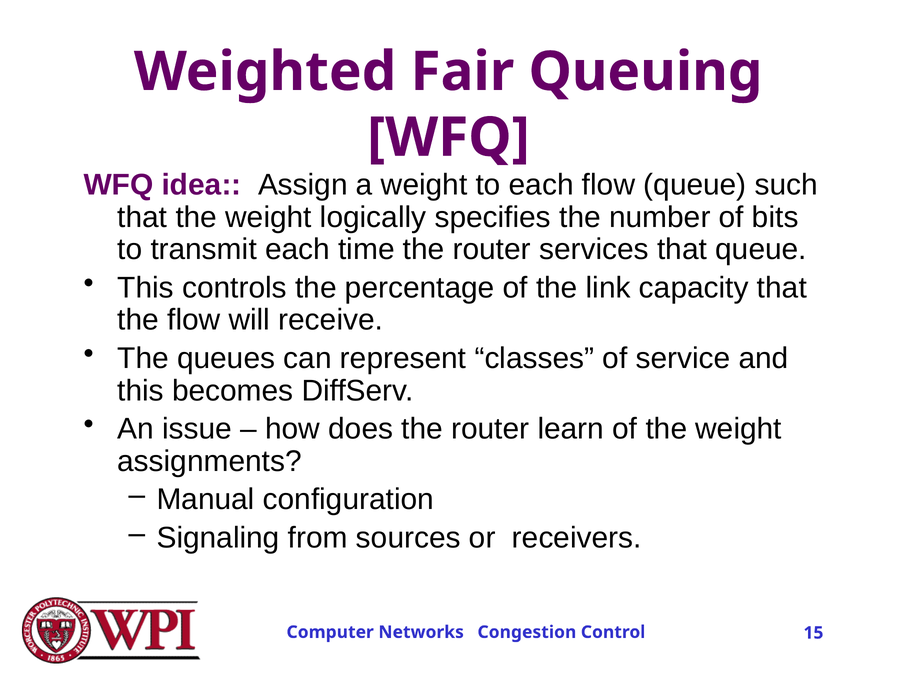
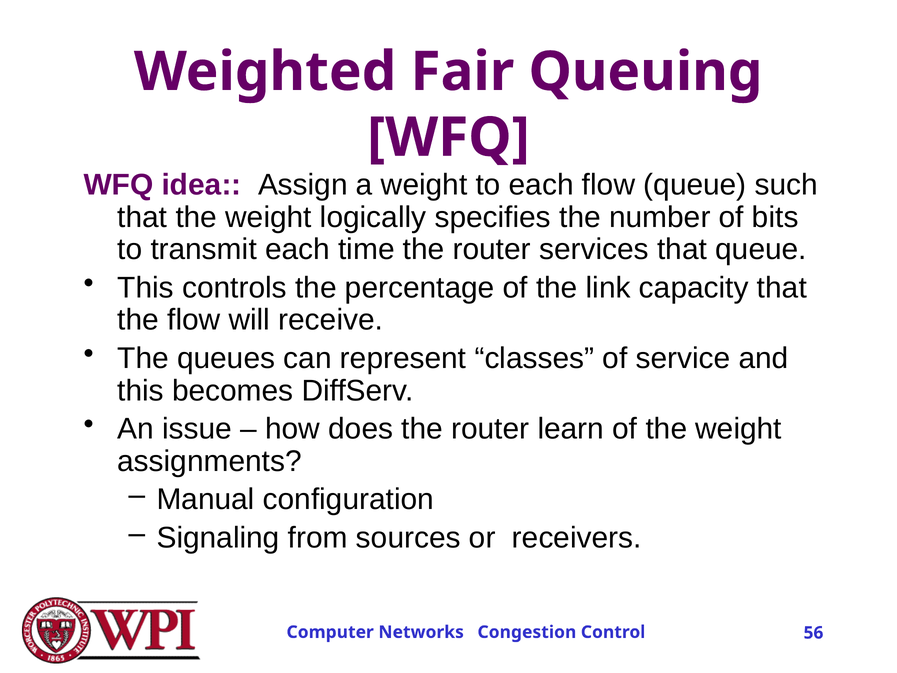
15: 15 -> 56
